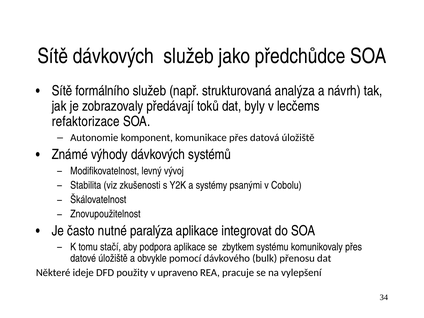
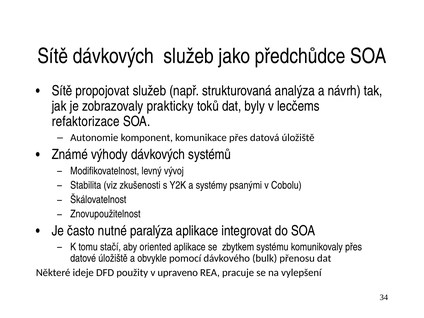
formálního: formálního -> propojovat
předávají: předávají -> prakticky
podpora: podpora -> oriented
